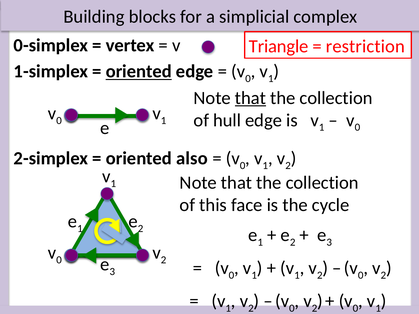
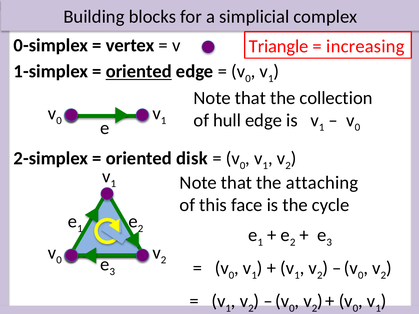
restriction: restriction -> increasing
that at (250, 98) underline: present -> none
also: also -> disk
collection at (322, 183): collection -> attaching
